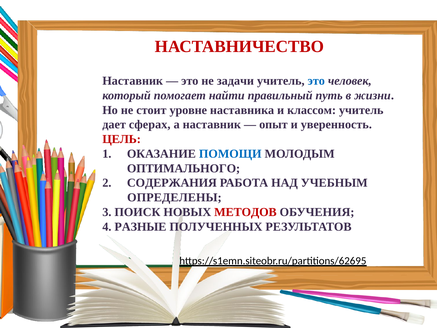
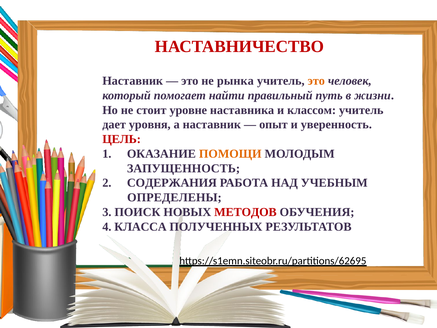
задачи: задачи -> рынка
это at (316, 81) colour: blue -> orange
сферах: сферах -> уровня
ПОМОЩИ colour: blue -> orange
ОПТИМАЛЬНОГО: ОПТИМАЛЬНОГО -> ЗАПУЩЕННОСТЬ
РАЗНЫЕ: РАЗНЫЕ -> КЛАССА
